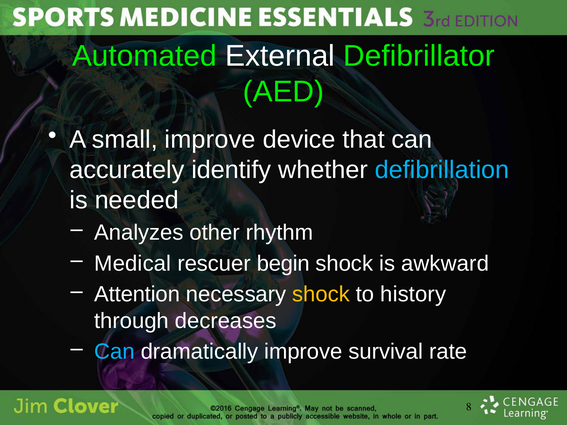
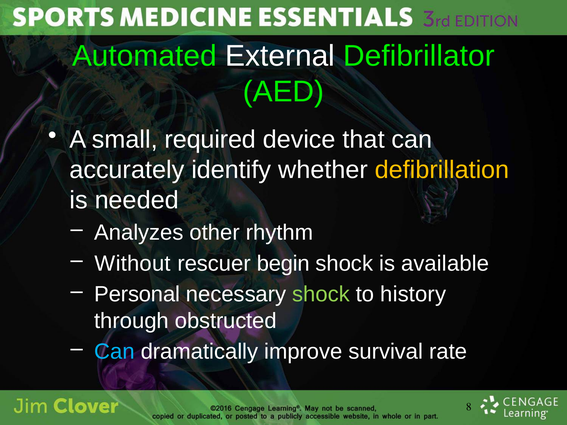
small improve: improve -> required
defibrillation colour: light blue -> yellow
Medical: Medical -> Without
awkward: awkward -> available
Attention: Attention -> Personal
shock at (321, 295) colour: yellow -> light green
decreases: decreases -> obstructed
